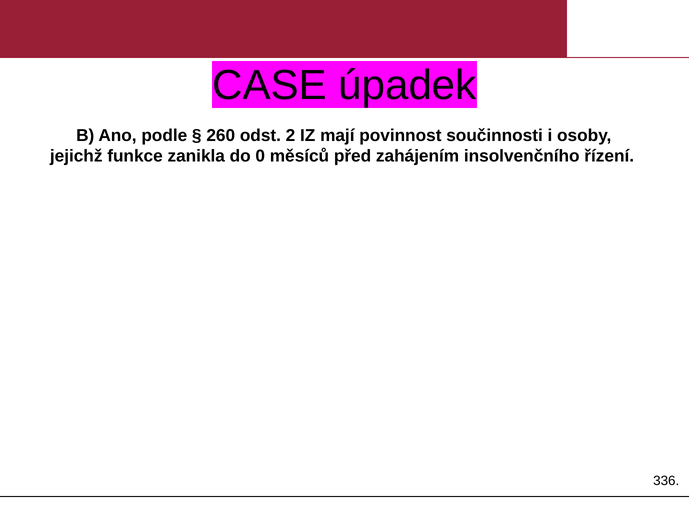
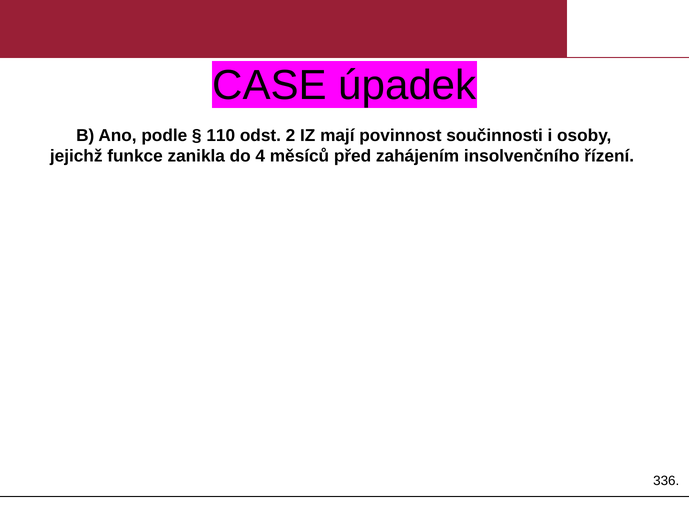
260: 260 -> 110
0: 0 -> 4
